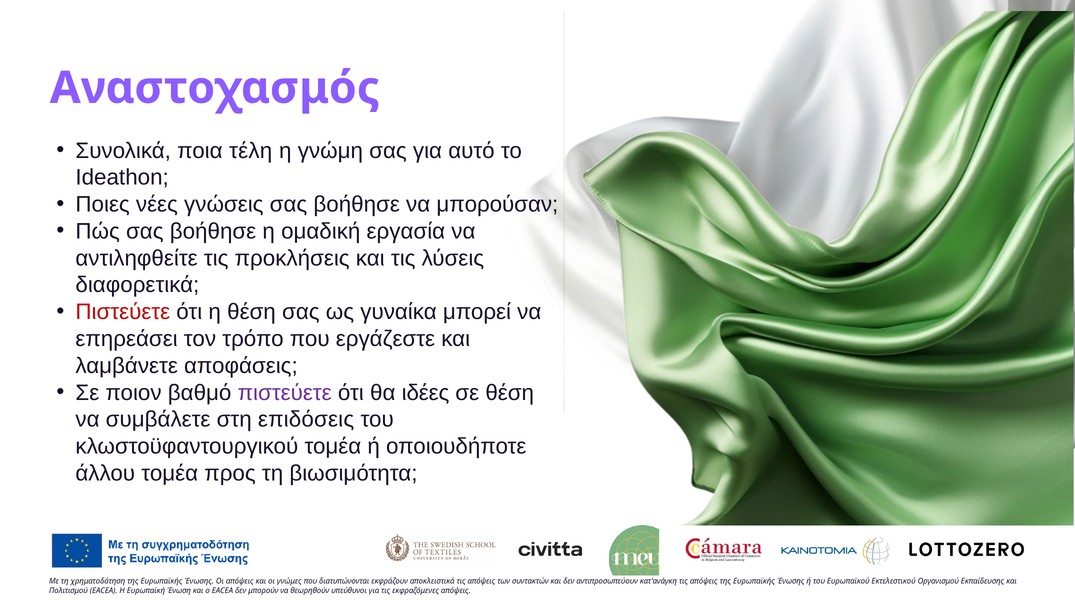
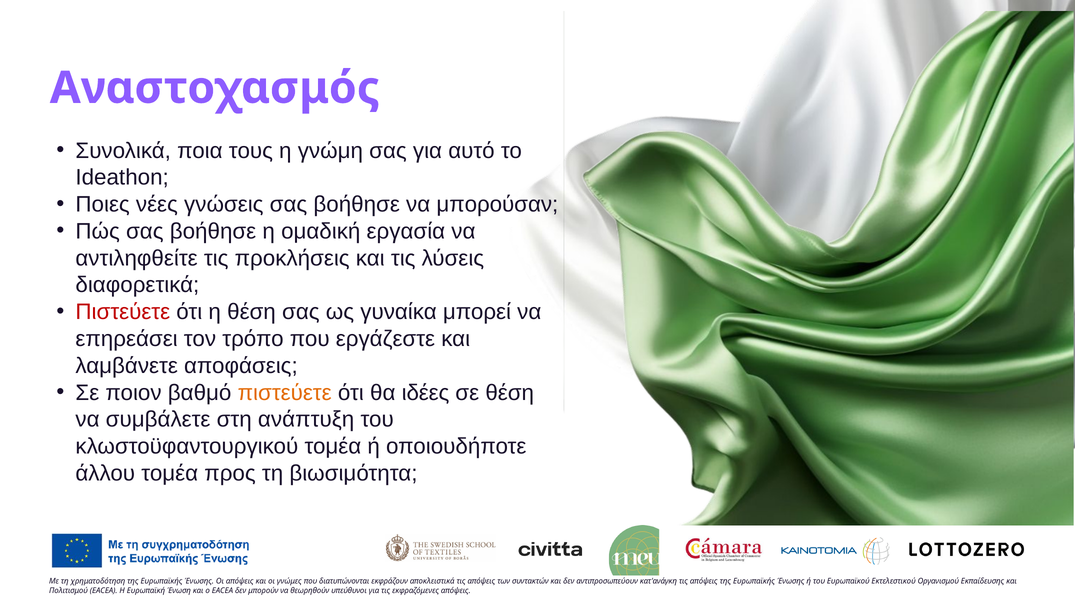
τέλη: τέλη -> τους
πιστεύετε at (285, 392) colour: purple -> orange
επιδόσεις: επιδόσεις -> ανάπτυξη
